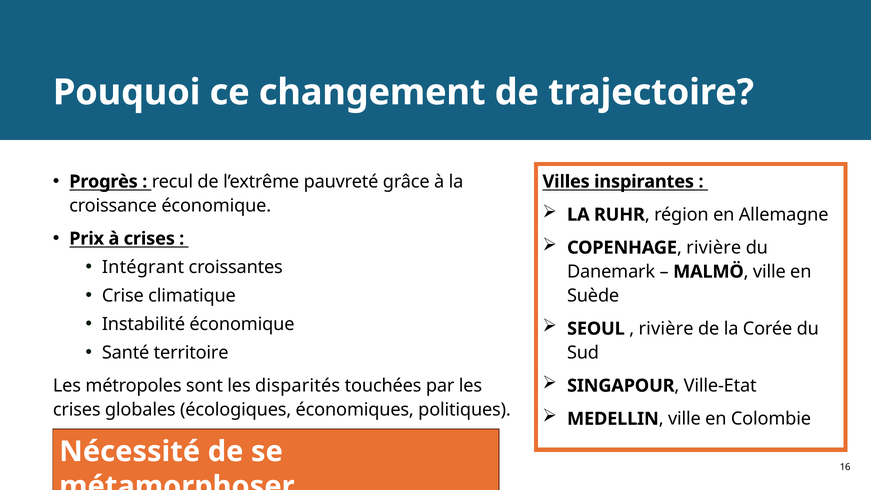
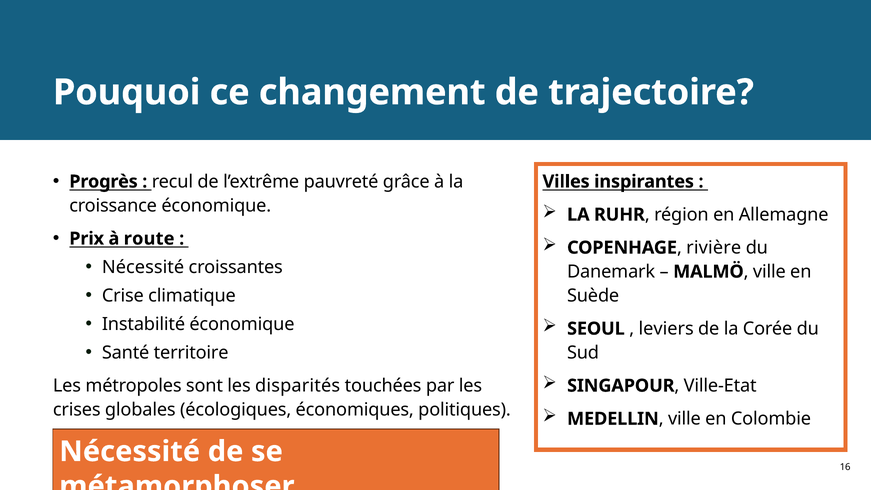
à crises: crises -> route
Intégrant at (143, 267): Intégrant -> Nécessité
rivière at (666, 329): rivière -> leviers
